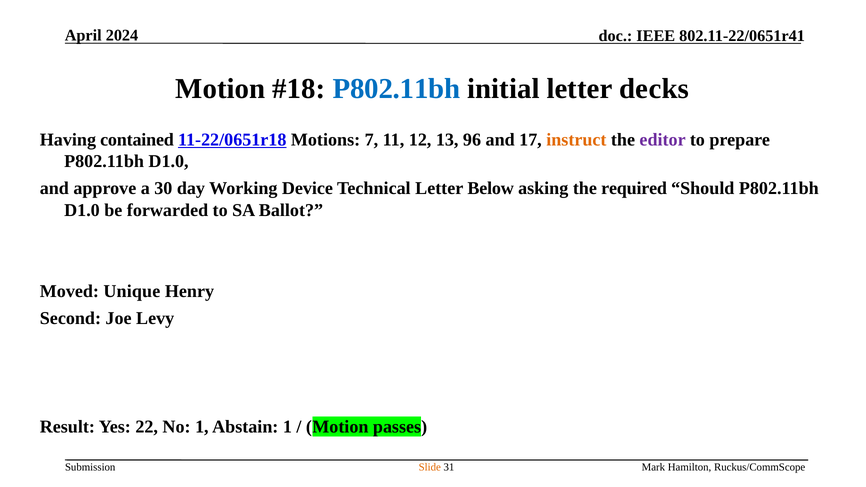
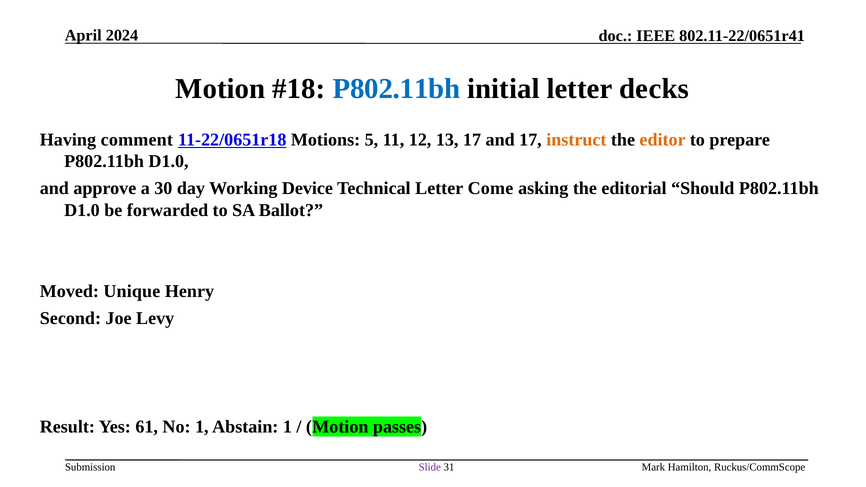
contained: contained -> comment
7: 7 -> 5
13 96: 96 -> 17
editor colour: purple -> orange
Below: Below -> Come
required: required -> editorial
22: 22 -> 61
Slide colour: orange -> purple
